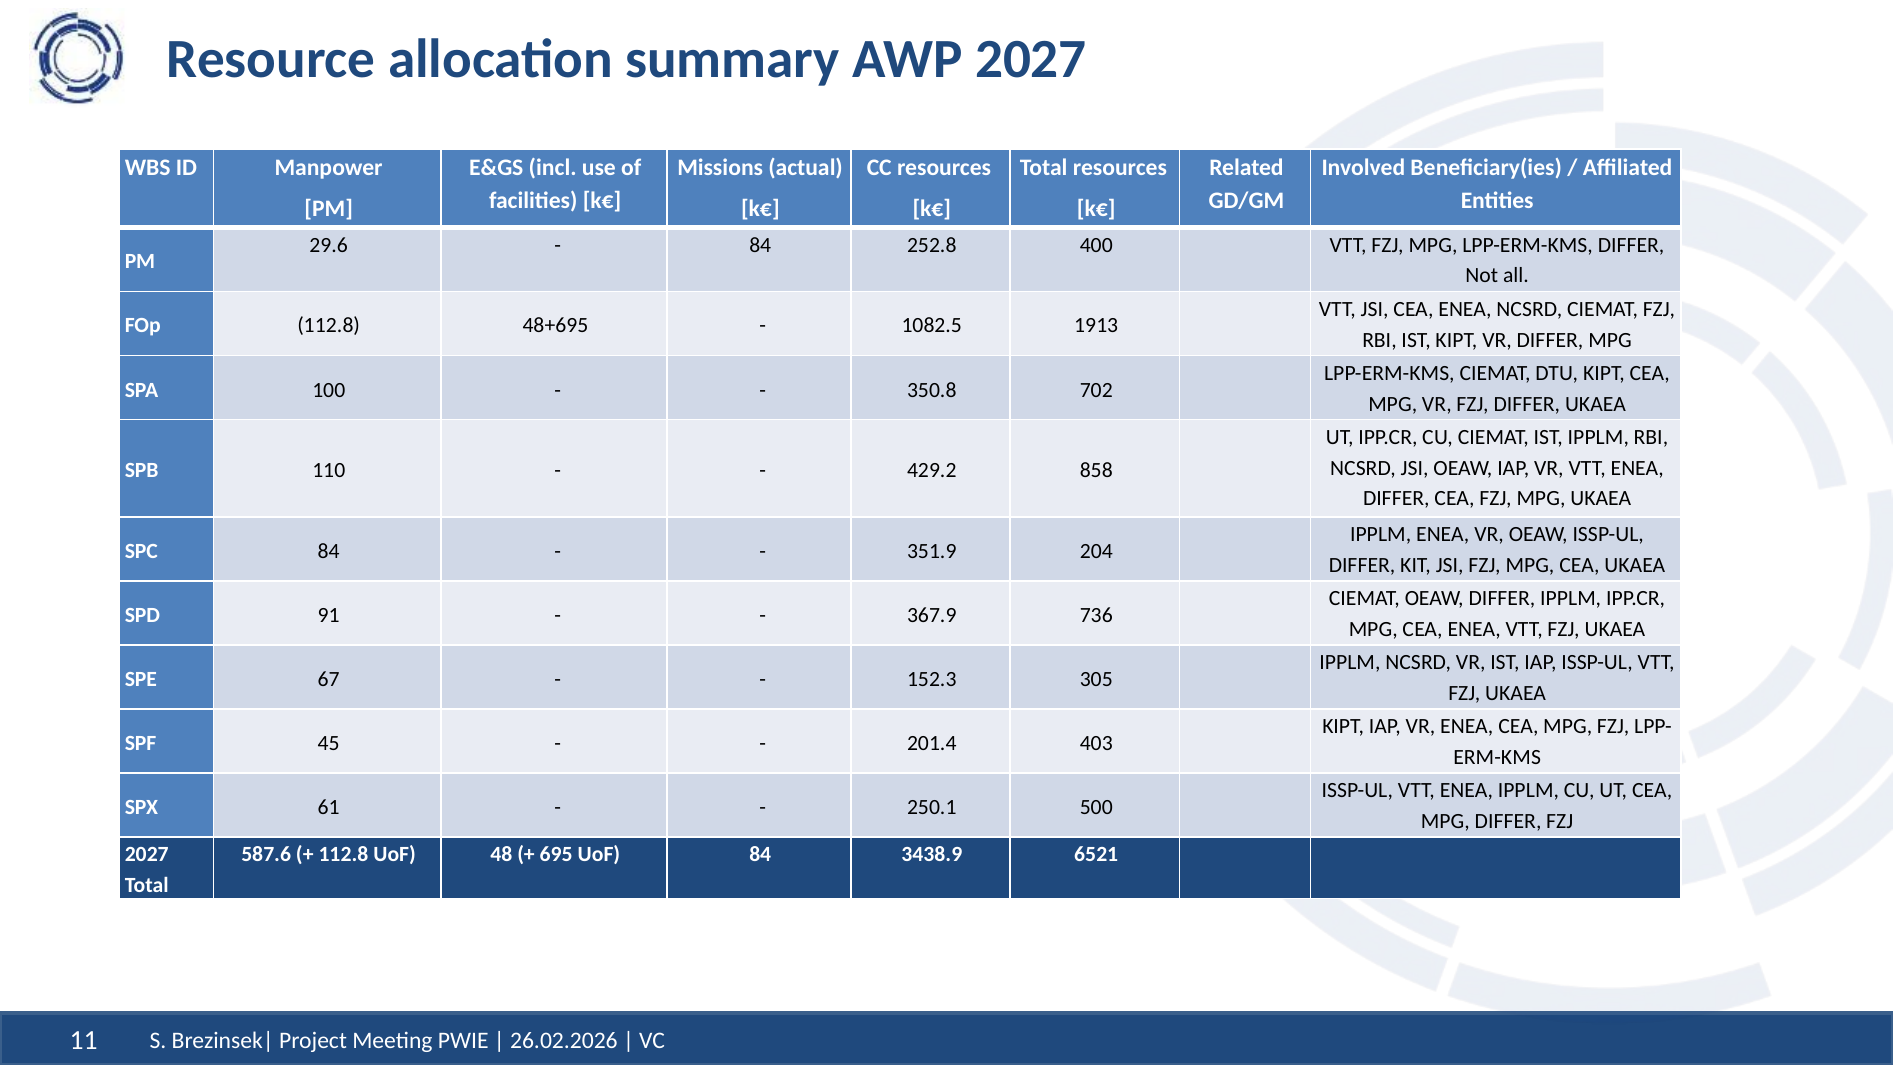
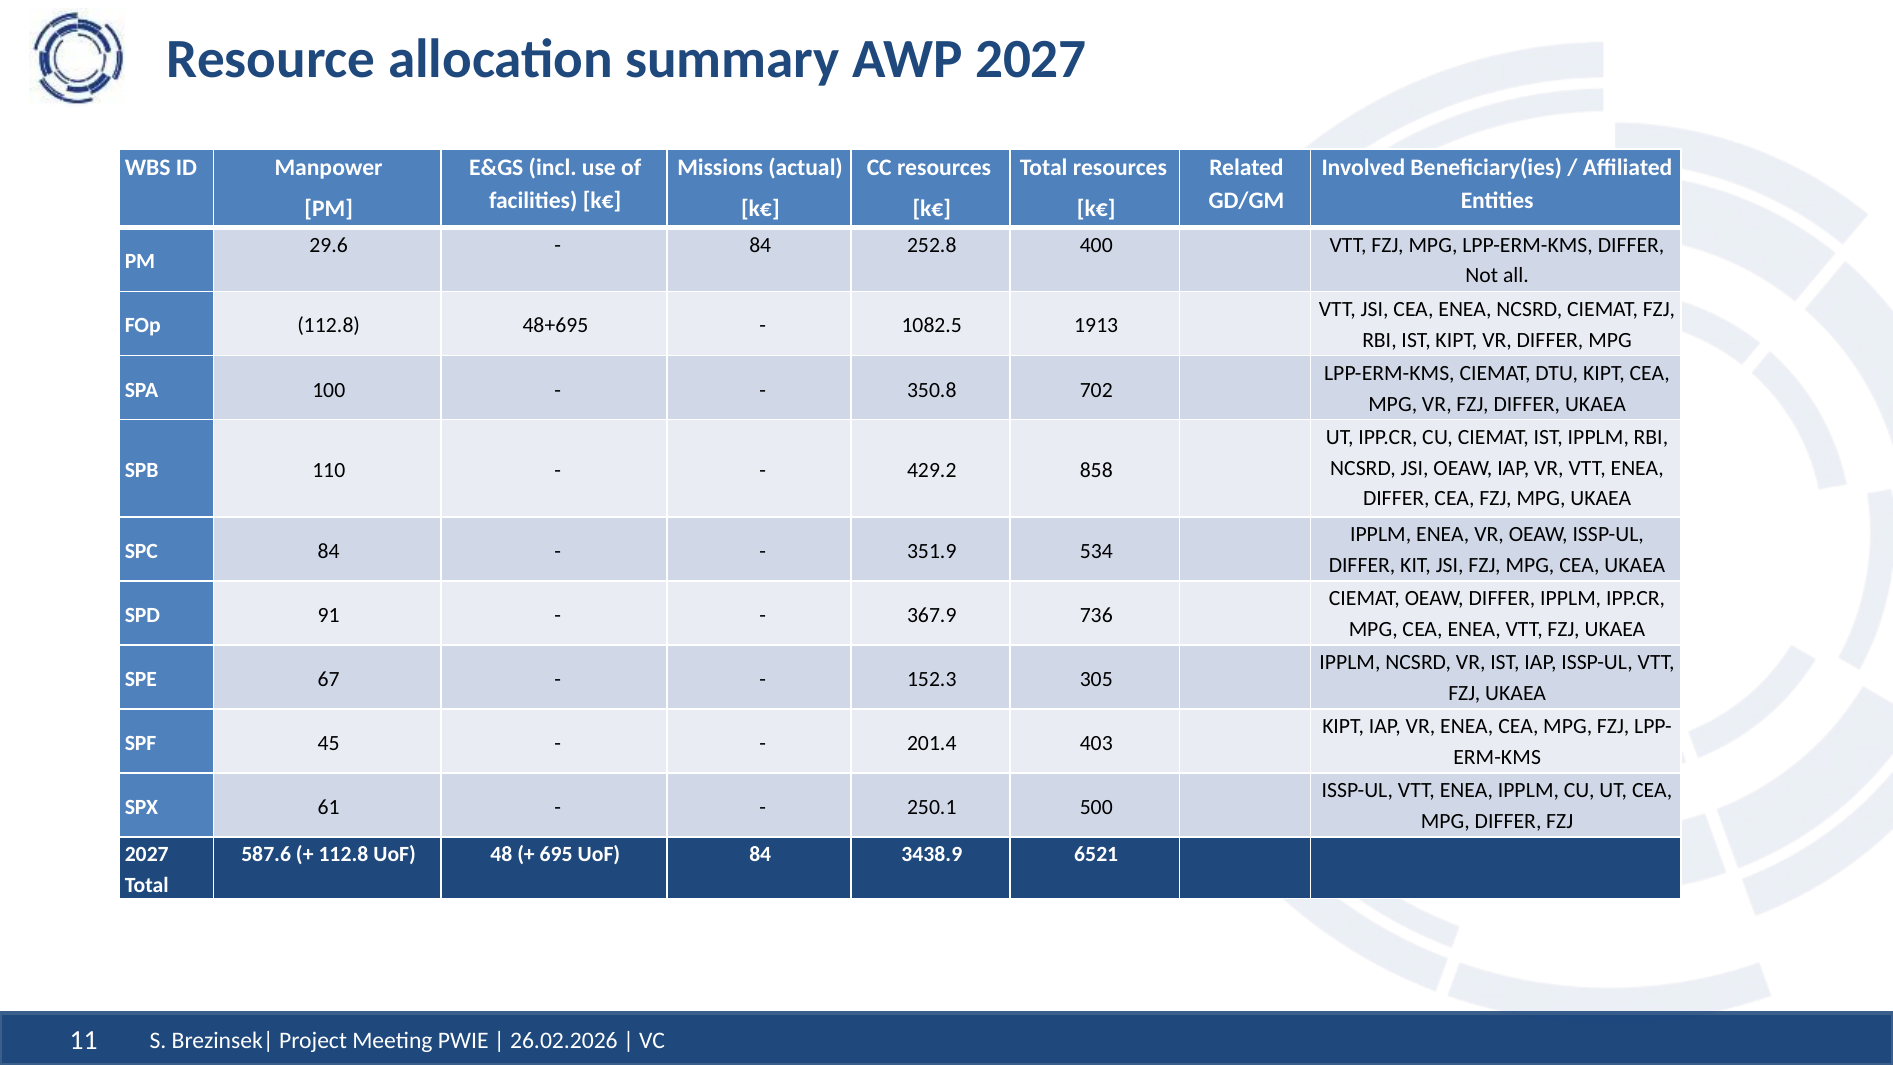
204: 204 -> 534
